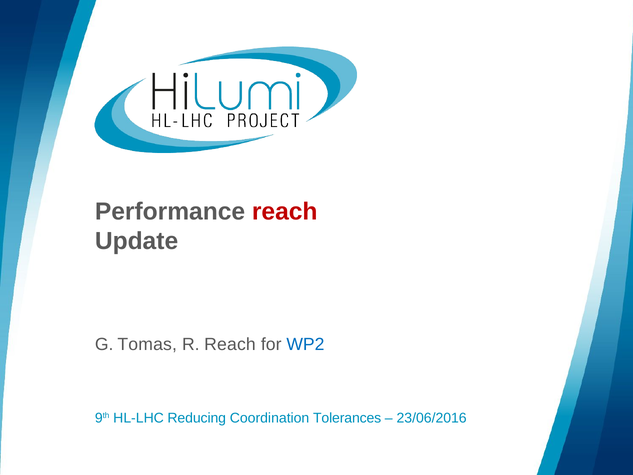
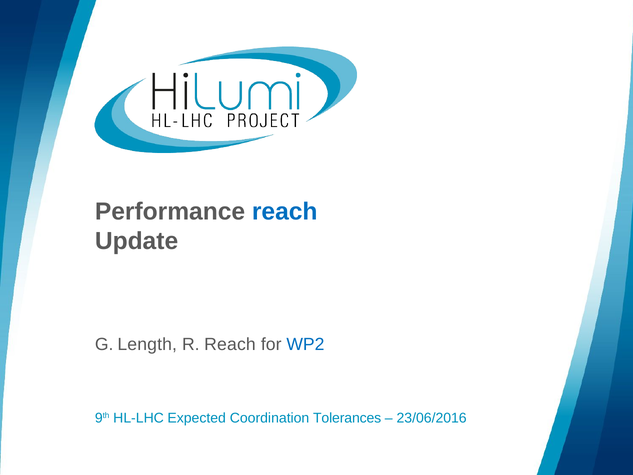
reach at (285, 212) colour: red -> blue
Tomas: Tomas -> Length
Reducing: Reducing -> Expected
